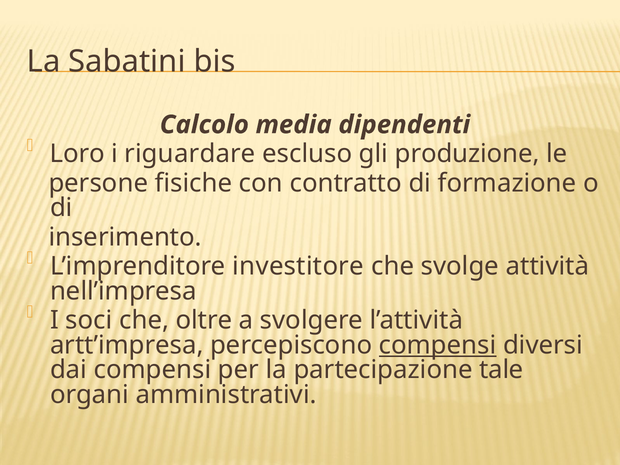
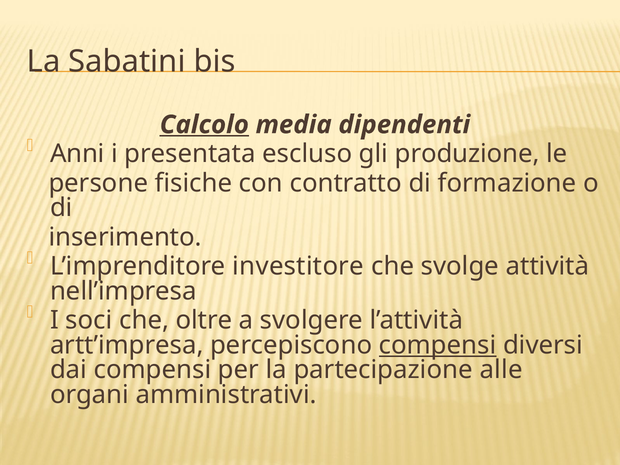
Calcolo underline: none -> present
Loro: Loro -> Anni
riguardare: riguardare -> presentata
tale: tale -> alle
